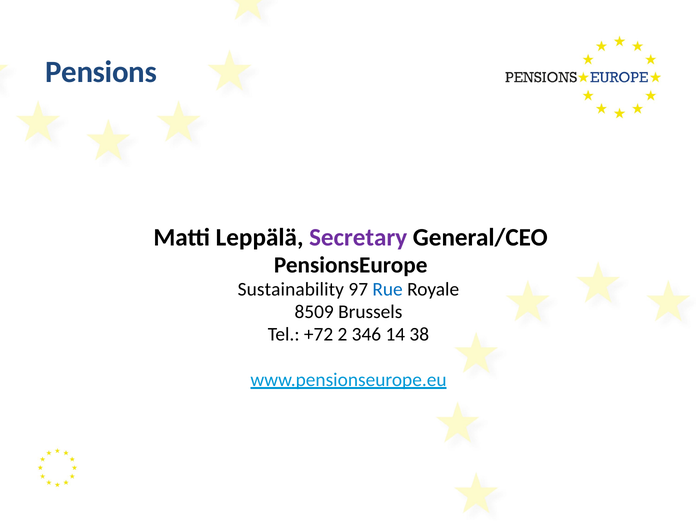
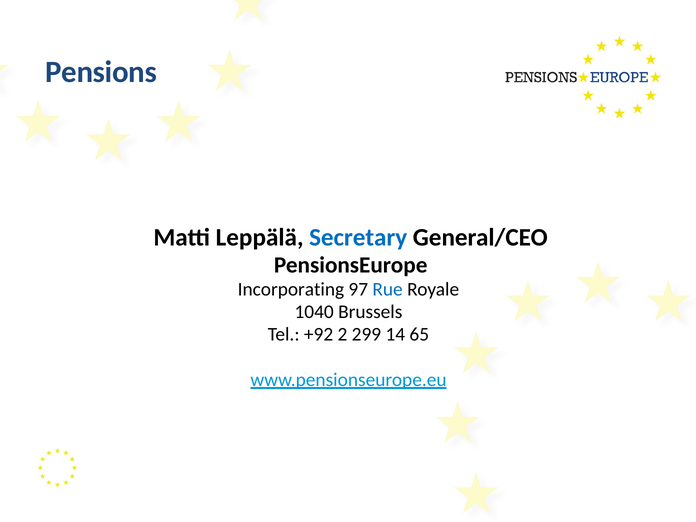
Secretary colour: purple -> blue
Sustainability: Sustainability -> Incorporating
8509: 8509 -> 1040
+72: +72 -> +92
346: 346 -> 299
38: 38 -> 65
